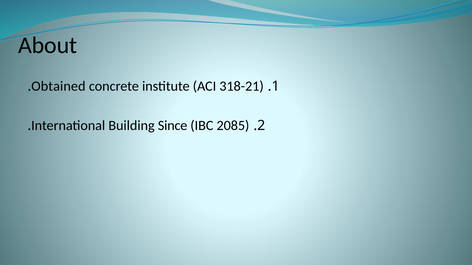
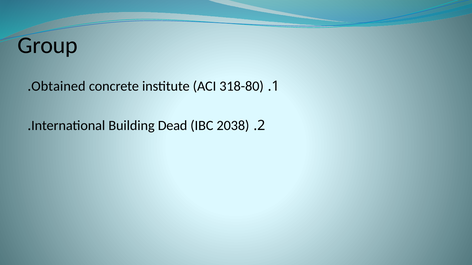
About: About -> Group
318-21: 318-21 -> 318-80
Since: Since -> Dead
2085: 2085 -> 2038
